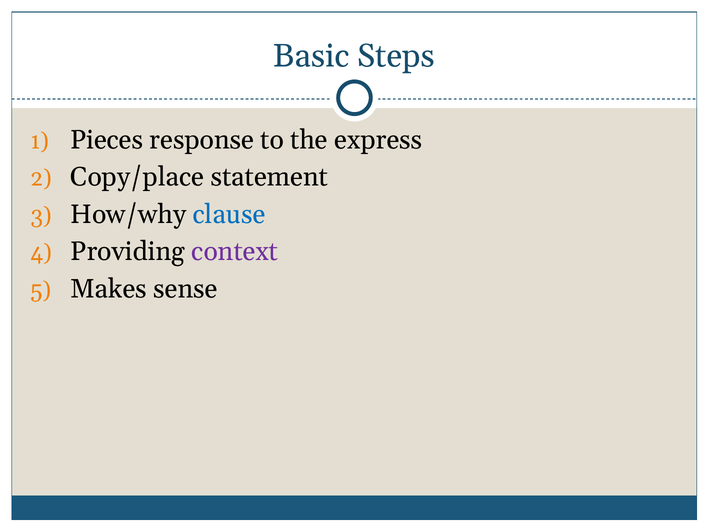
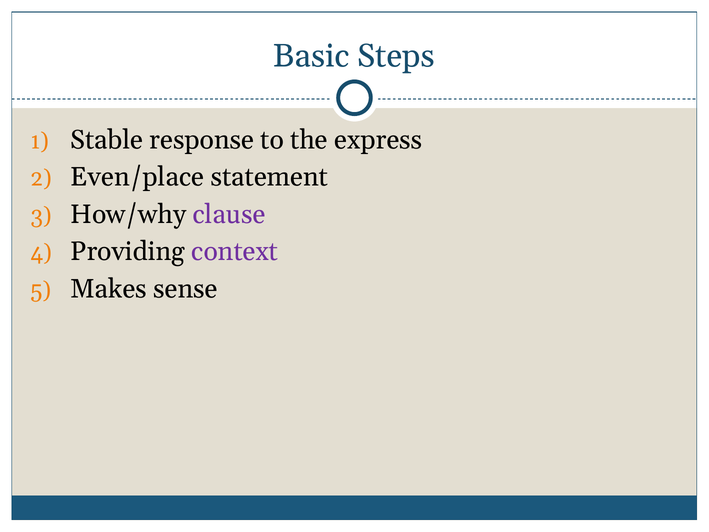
Pieces: Pieces -> Stable
Copy/place: Copy/place -> Even/place
clause colour: blue -> purple
